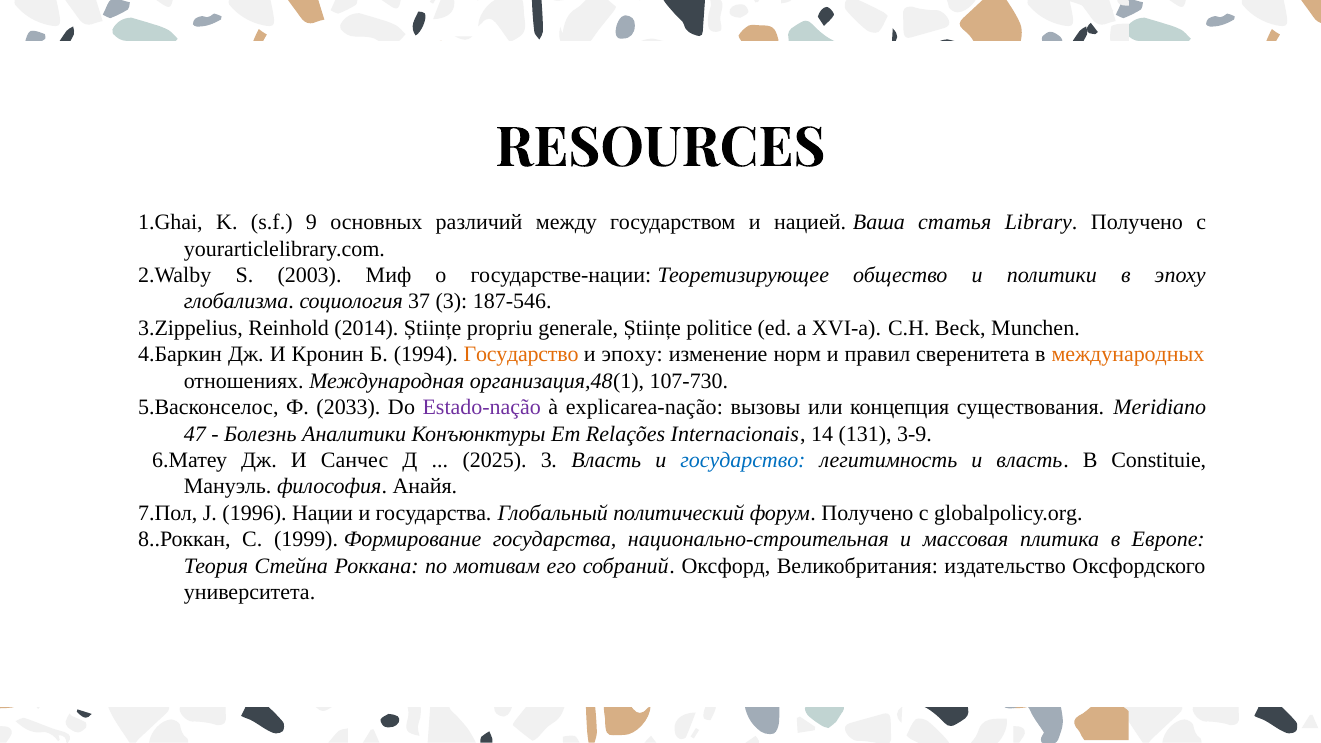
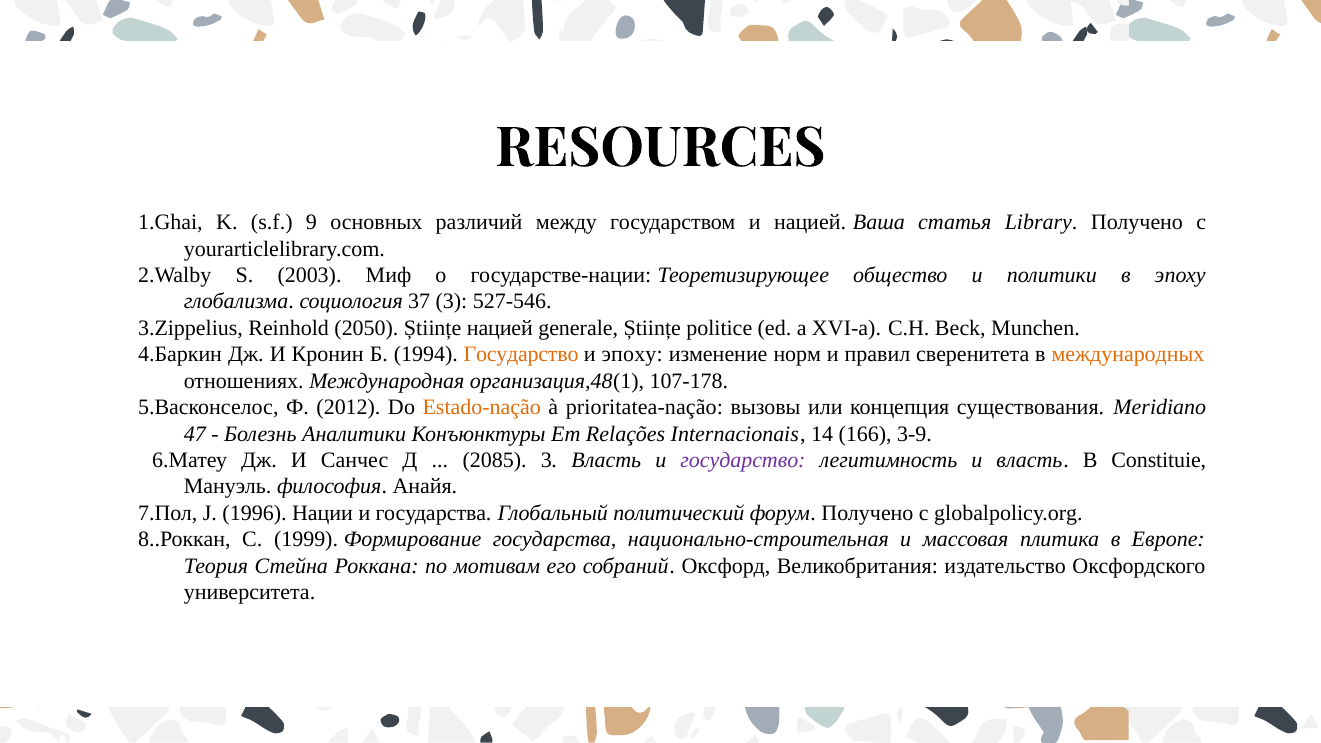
187-546: 187-546 -> 527-546
2014: 2014 -> 2050
Științe propriu: propriu -> нацией
107-730: 107-730 -> 107-178
2033: 2033 -> 2012
Estado-nação colour: purple -> orange
explicarea-nação: explicarea-nação -> prioritatea-nação
131: 131 -> 166
2025: 2025 -> 2085
государство at (743, 460) colour: blue -> purple
